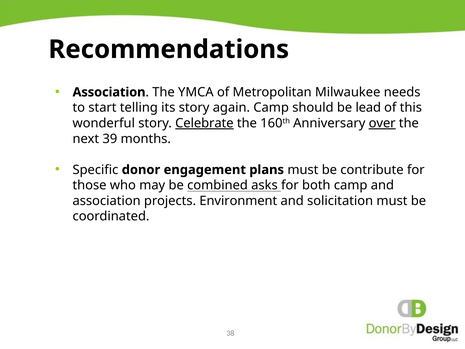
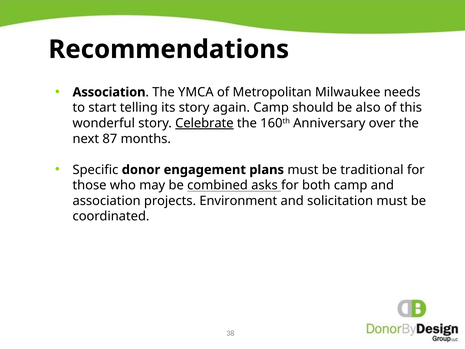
lead: lead -> also
over underline: present -> none
39: 39 -> 87
contribute: contribute -> traditional
